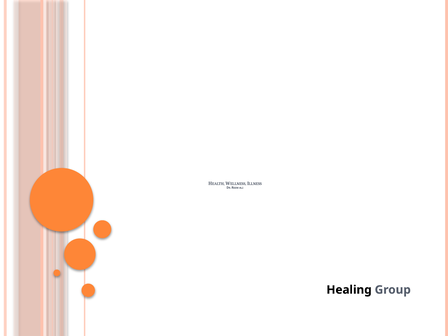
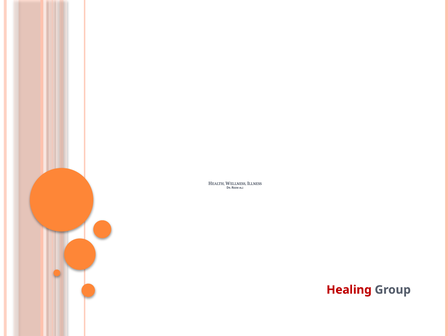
Healing colour: black -> red
